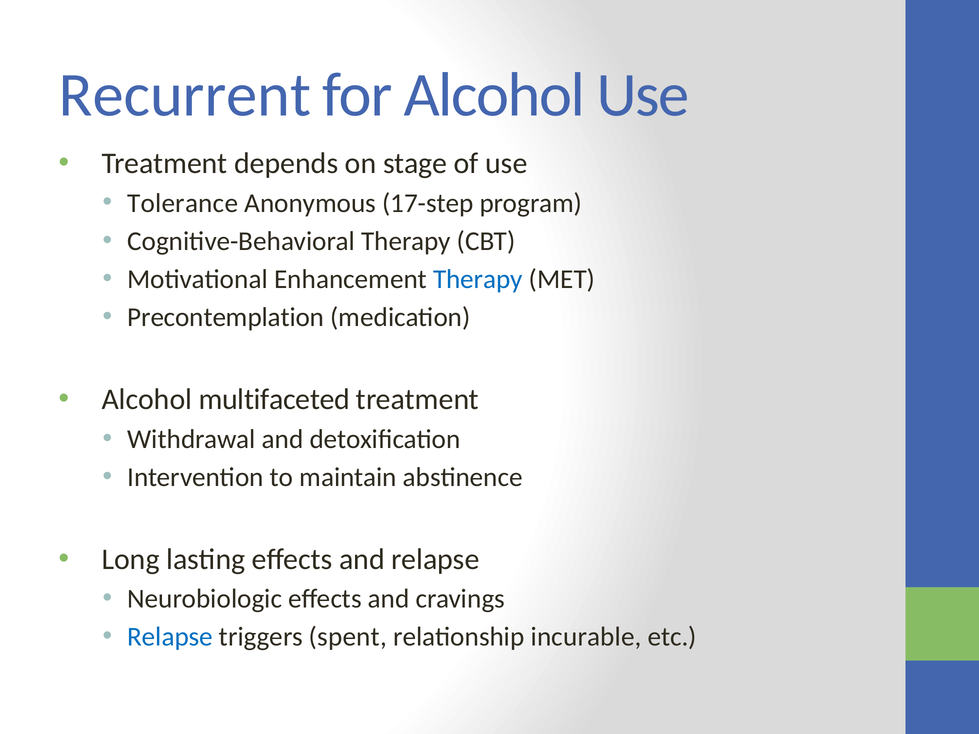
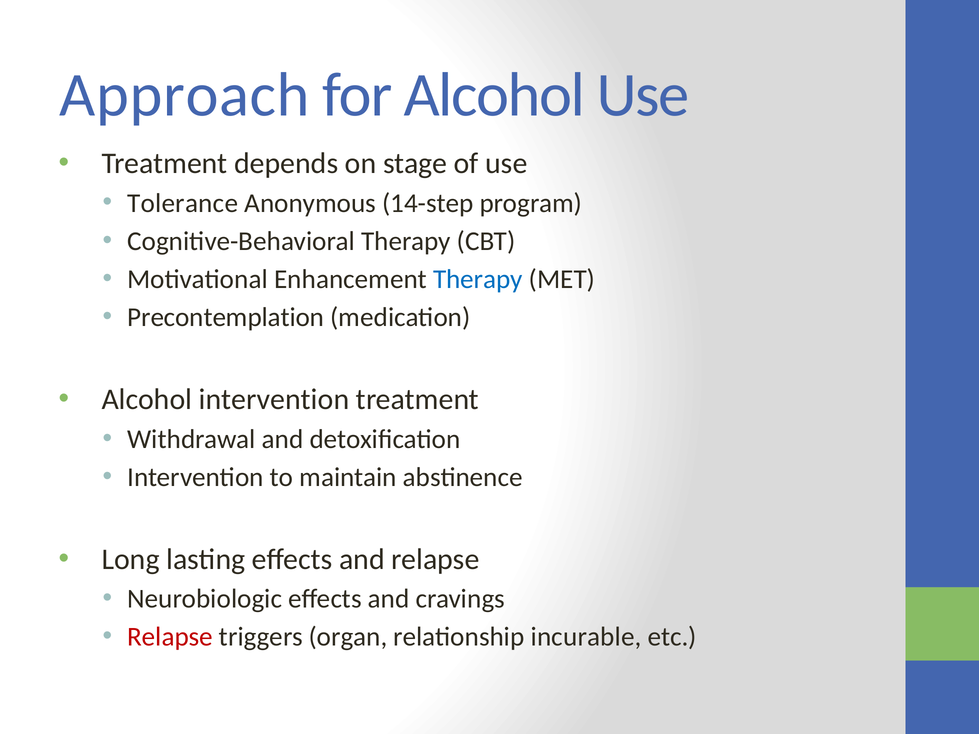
Recurrent: Recurrent -> Approach
17-step: 17-step -> 14-step
Alcohol multifaceted: multifaceted -> intervention
Relapse at (170, 637) colour: blue -> red
spent: spent -> organ
